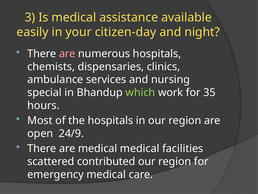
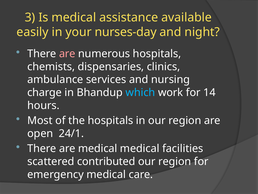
citizen-day: citizen-day -> nurses-day
special: special -> charge
which colour: light green -> light blue
35: 35 -> 14
24/9: 24/9 -> 24/1
